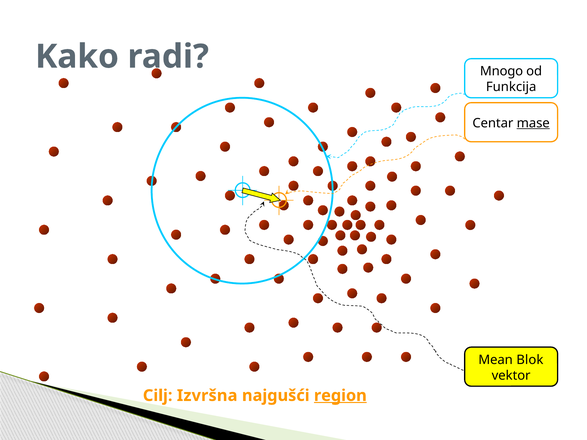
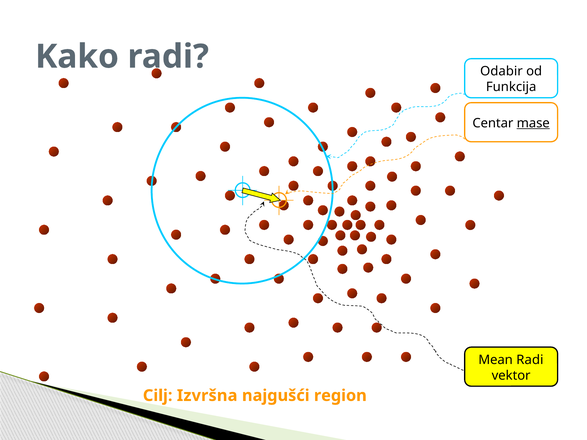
Mnogo: Mnogo -> Odabir
Mean Blok: Blok -> Radi
region underline: present -> none
